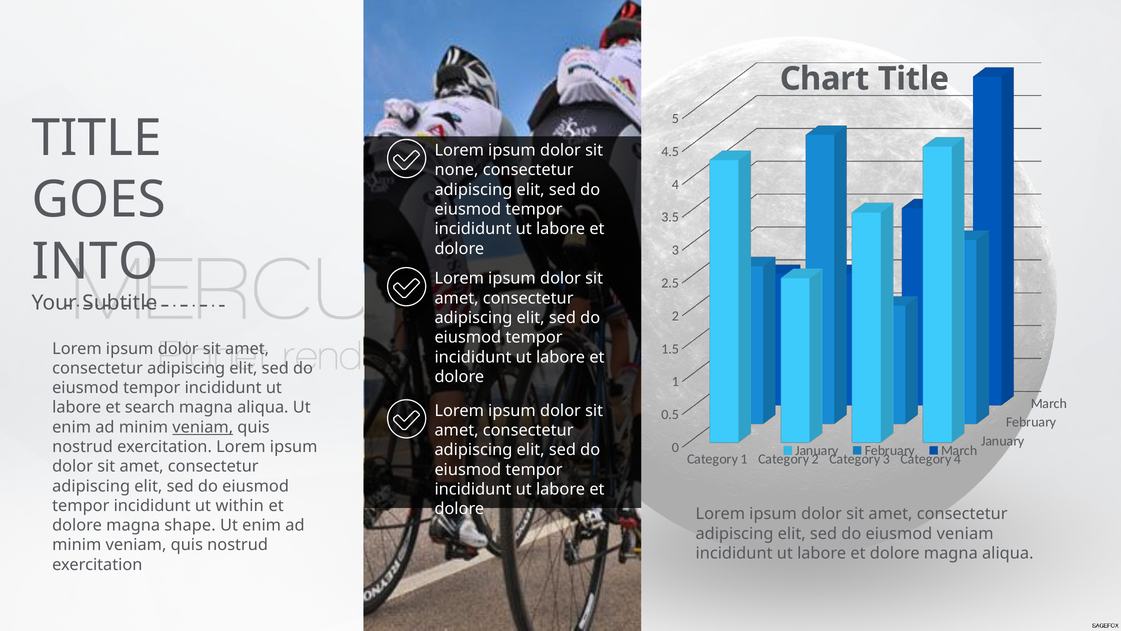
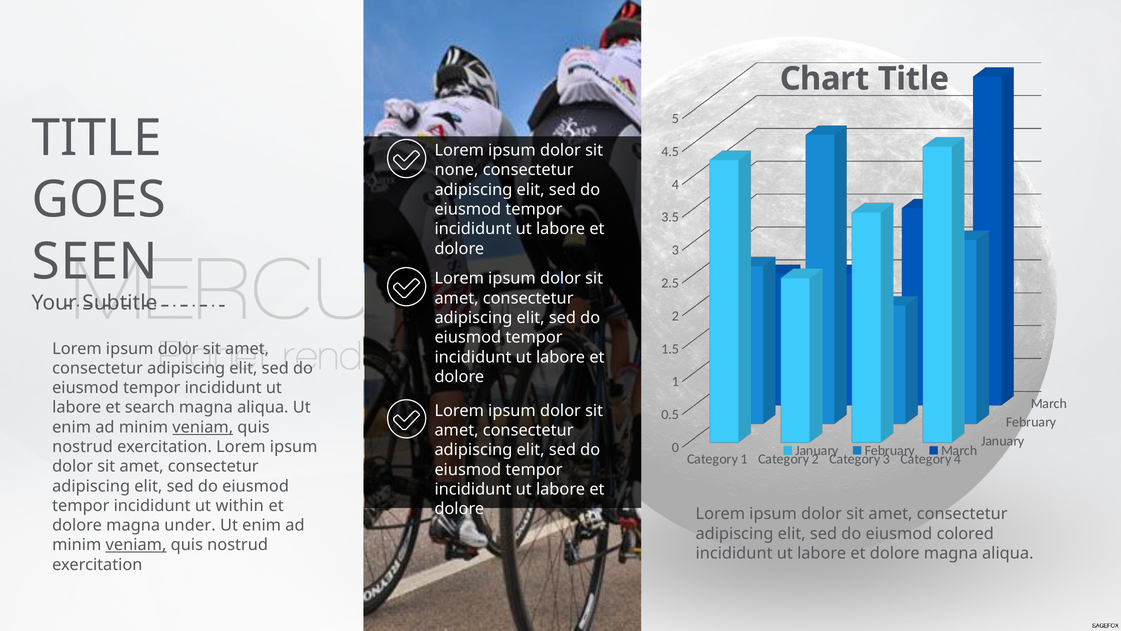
INTO: INTO -> SEEN
shape: shape -> under
eiusmod veniam: veniam -> colored
veniam at (136, 545) underline: none -> present
